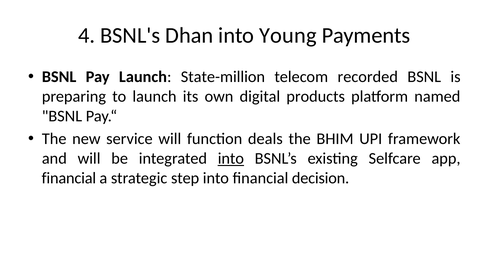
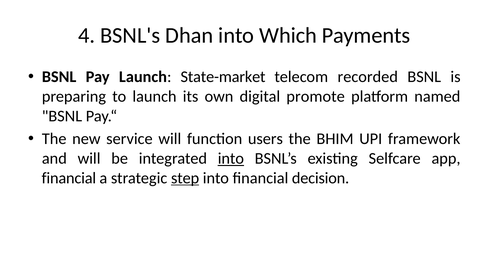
Young: Young -> Which
State-million: State-million -> State-market
products: products -> promote
deals: deals -> users
step underline: none -> present
